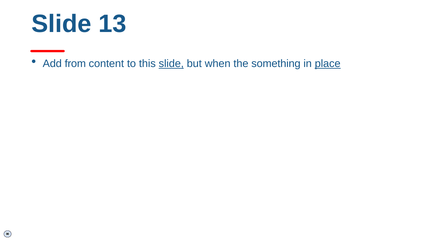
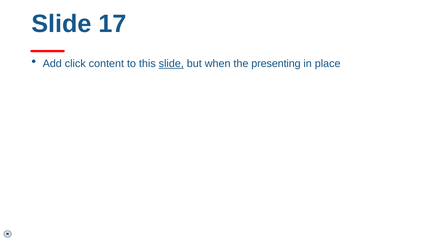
13: 13 -> 17
from: from -> click
something: something -> presenting
place underline: present -> none
